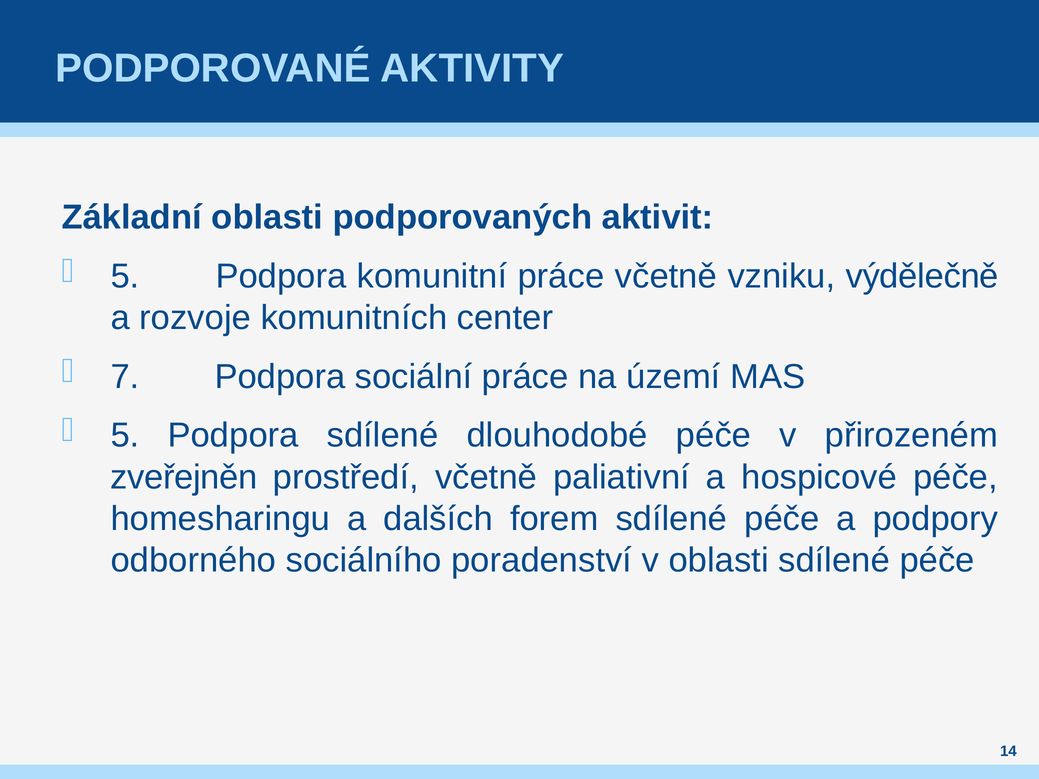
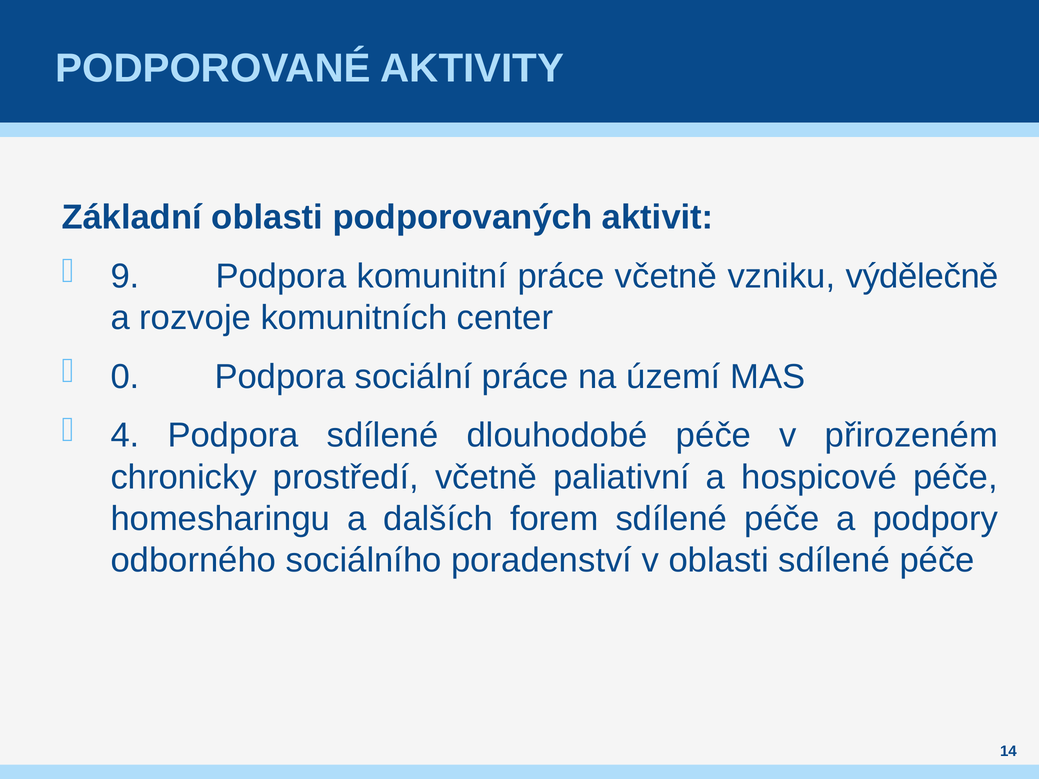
5 at (125, 276): 5 -> 9
7: 7 -> 0
5 at (125, 436): 5 -> 4
zveřejněn: zveřejněn -> chronicky
